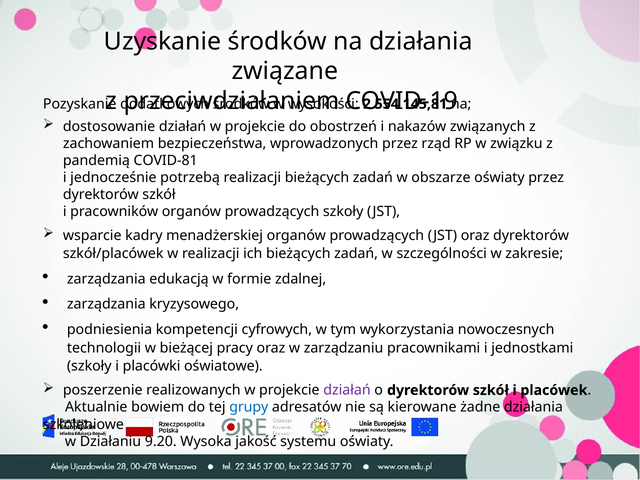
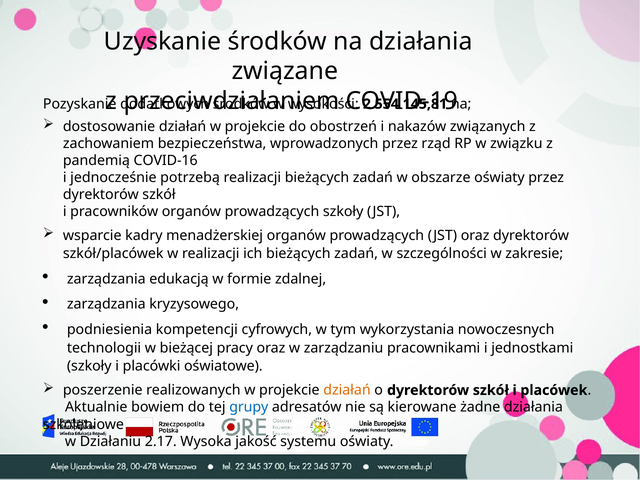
COVID-81: COVID-81 -> COVID-16
działań at (347, 390) colour: purple -> orange
9.20: 9.20 -> 2.17
